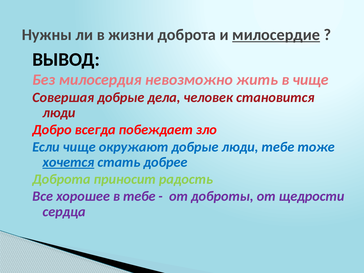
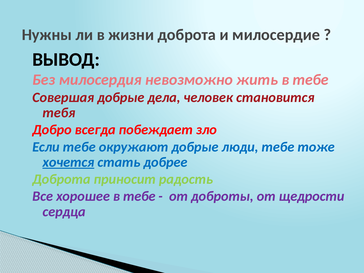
милосердие underline: present -> none
жить в чище: чище -> тебе
люди at (59, 113): люди -> тебя
Если чище: чище -> тебе
